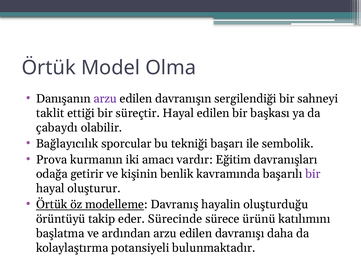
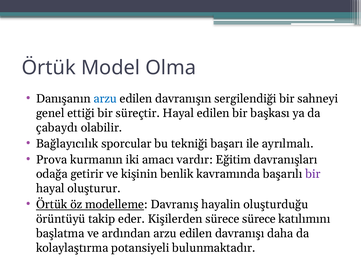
arzu at (105, 99) colour: purple -> blue
taklit: taklit -> genel
sembolik: sembolik -> ayrılmalı
Sürecinde: Sürecinde -> Kişilerden
sürece ürünü: ürünü -> sürece
